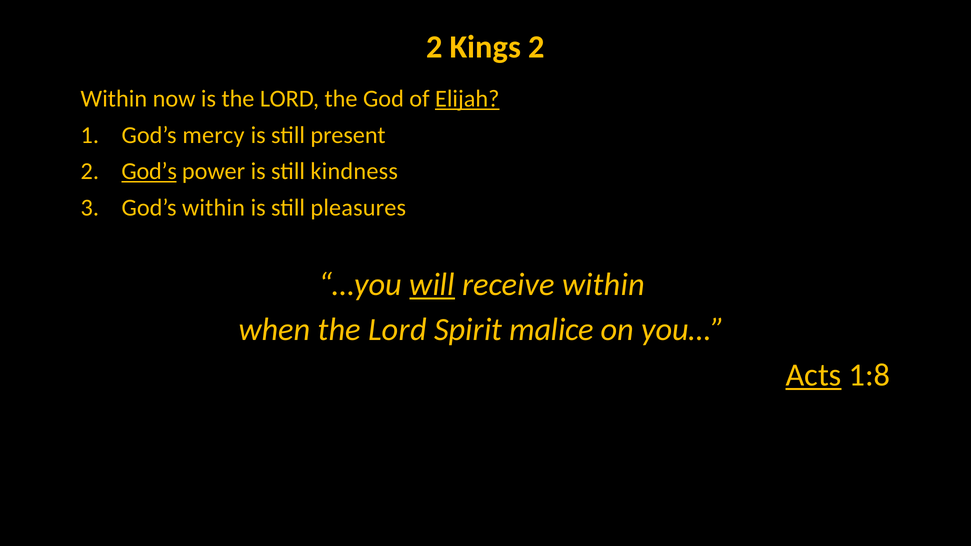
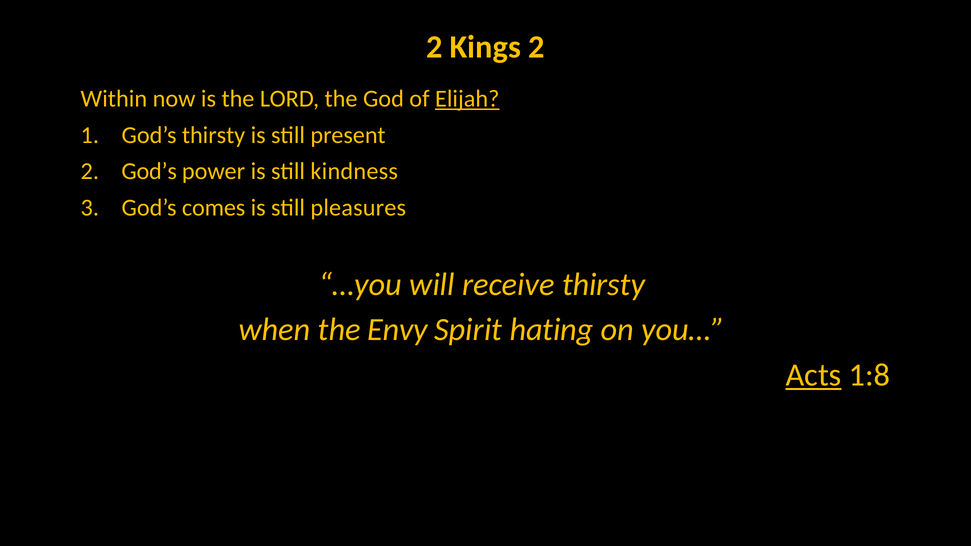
God’s mercy: mercy -> thirsty
God’s at (149, 171) underline: present -> none
God’s within: within -> comes
will underline: present -> none
receive within: within -> thirsty
when the Lord: Lord -> Envy
malice: malice -> hating
